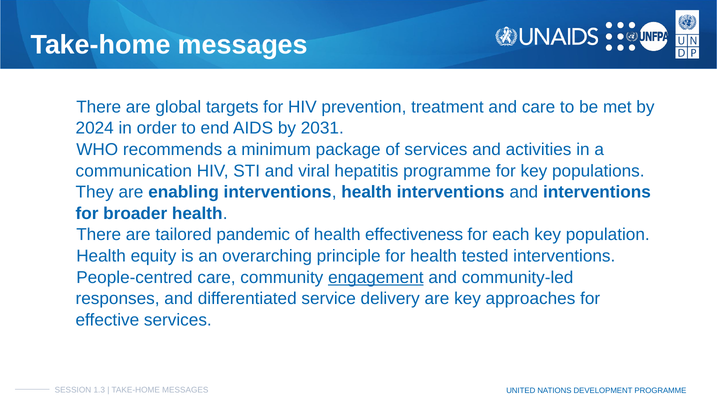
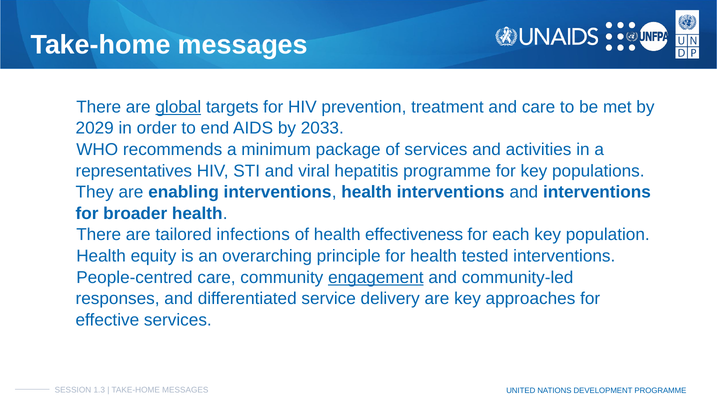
global underline: none -> present
2024: 2024 -> 2029
2031: 2031 -> 2033
communication: communication -> representatives
pandemic: pandemic -> infections
